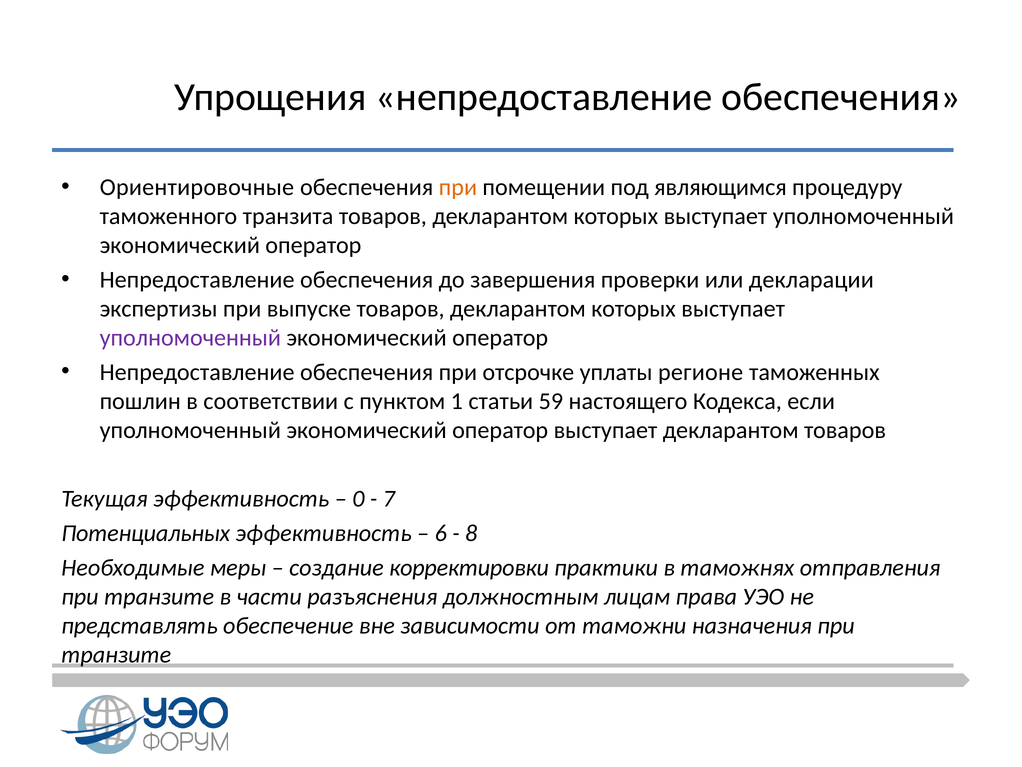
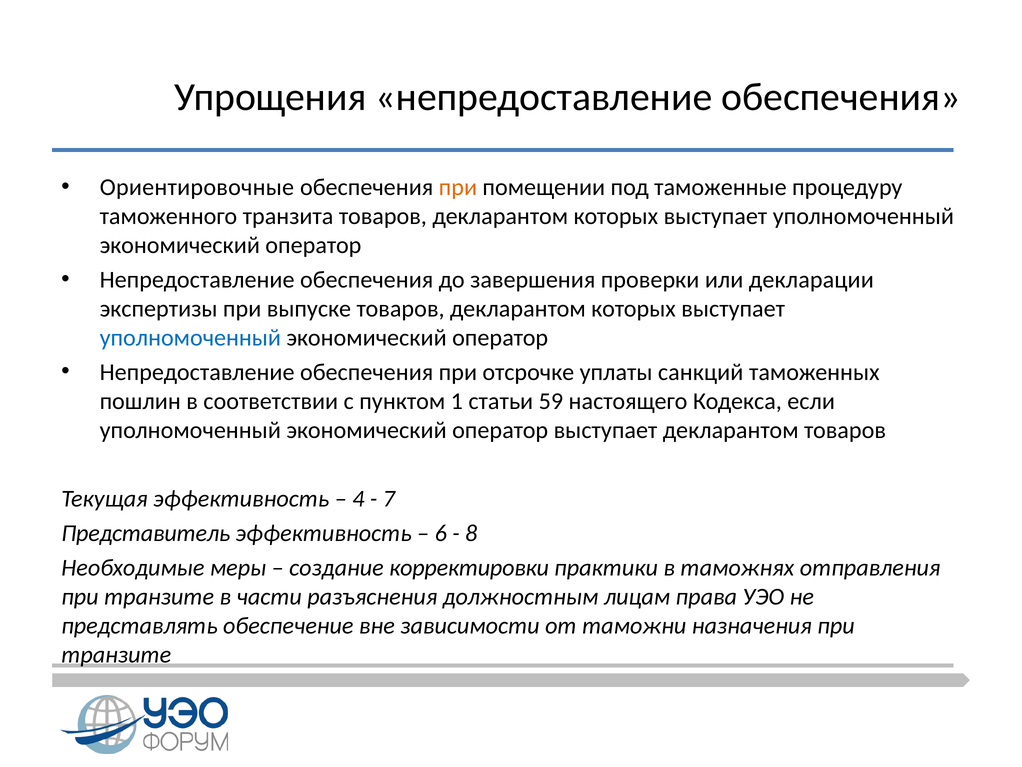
являющимся: являющимся -> таможенные
уполномоченный at (190, 337) colour: purple -> blue
регионе: регионе -> санкций
0: 0 -> 4
Потенциальных: Потенциальных -> Представитель
